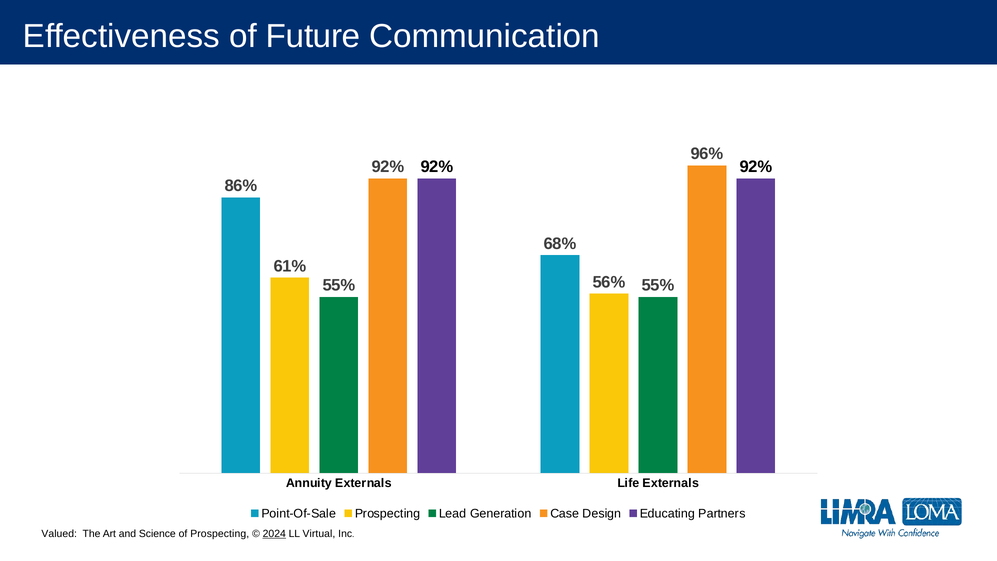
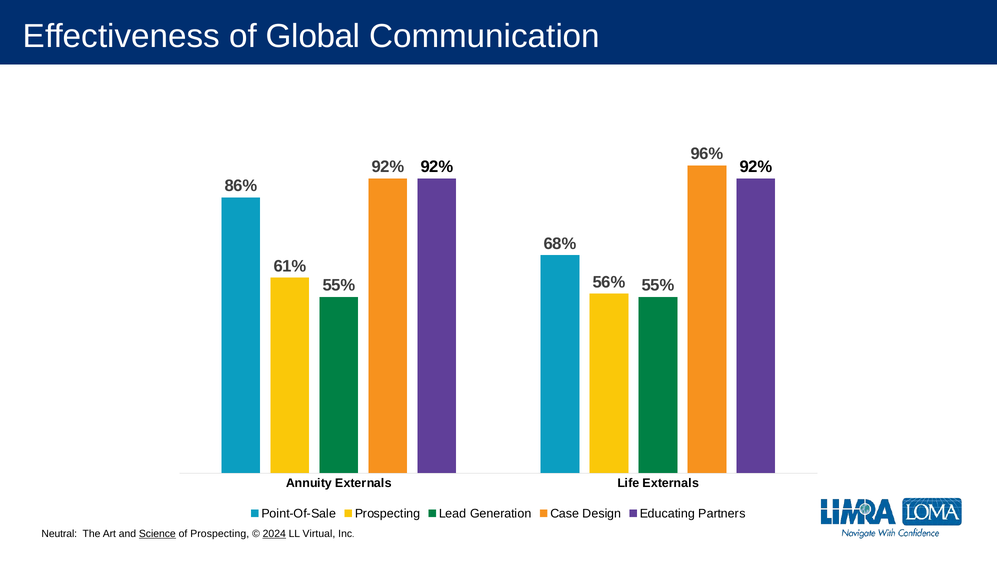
Future: Future -> Global
Valued: Valued -> Neutral
Science underline: none -> present
